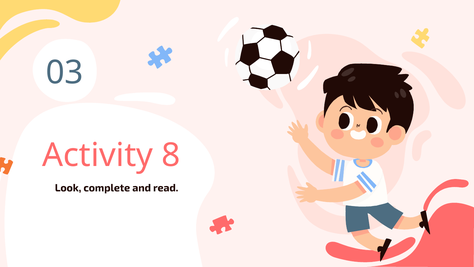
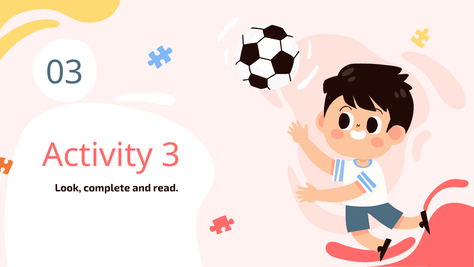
8: 8 -> 3
